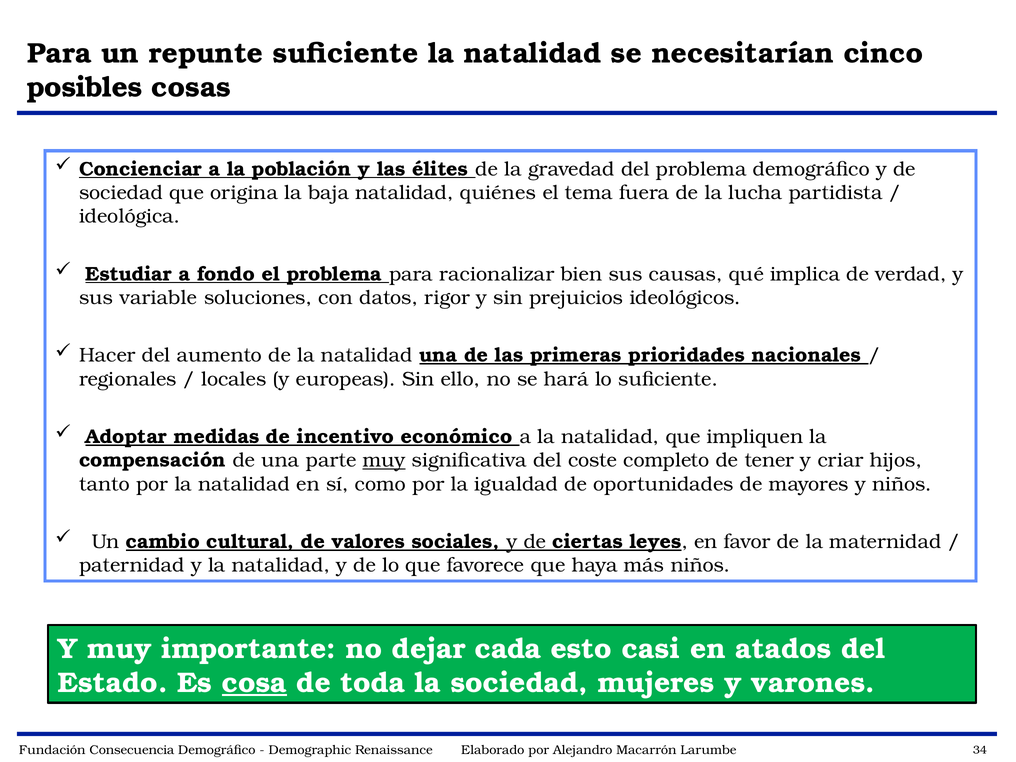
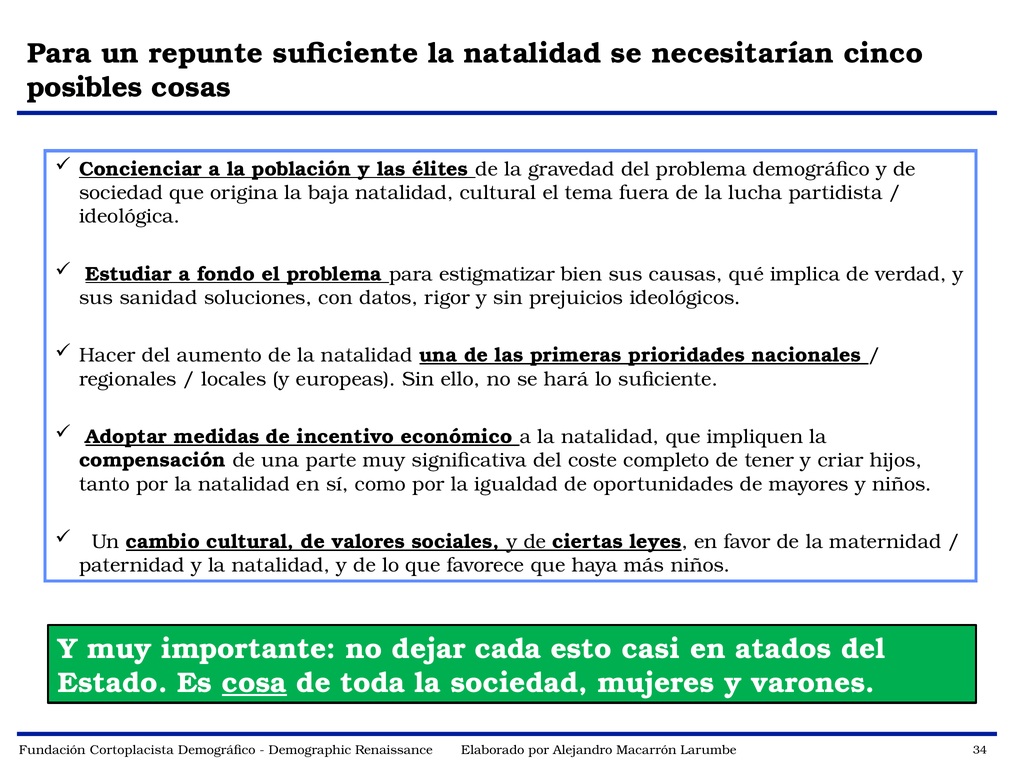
natalidad quiénes: quiénes -> cultural
racionalizar: racionalizar -> estigmatizar
variable: variable -> sanidad
muy at (384, 460) underline: present -> none
Consecuencia: Consecuencia -> Cortoplacista
